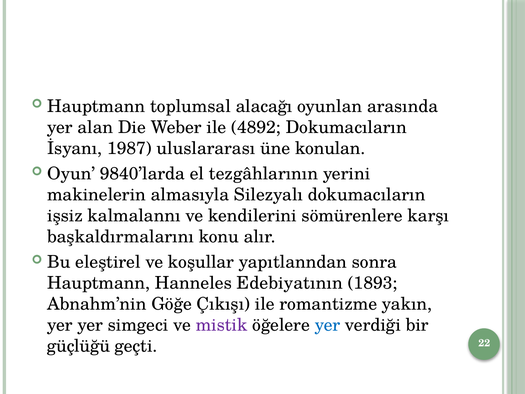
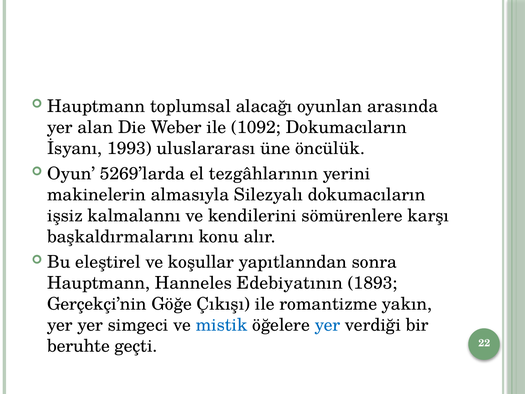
4892: 4892 -> 1092
1987: 1987 -> 1993
konulan: konulan -> öncülük
9840’larda: 9840’larda -> 5269’larda
Abnahm’nin: Abnahm’nin -> Gerçekçi’nin
mistik colour: purple -> blue
güçlüğü: güçlüğü -> beruhte
